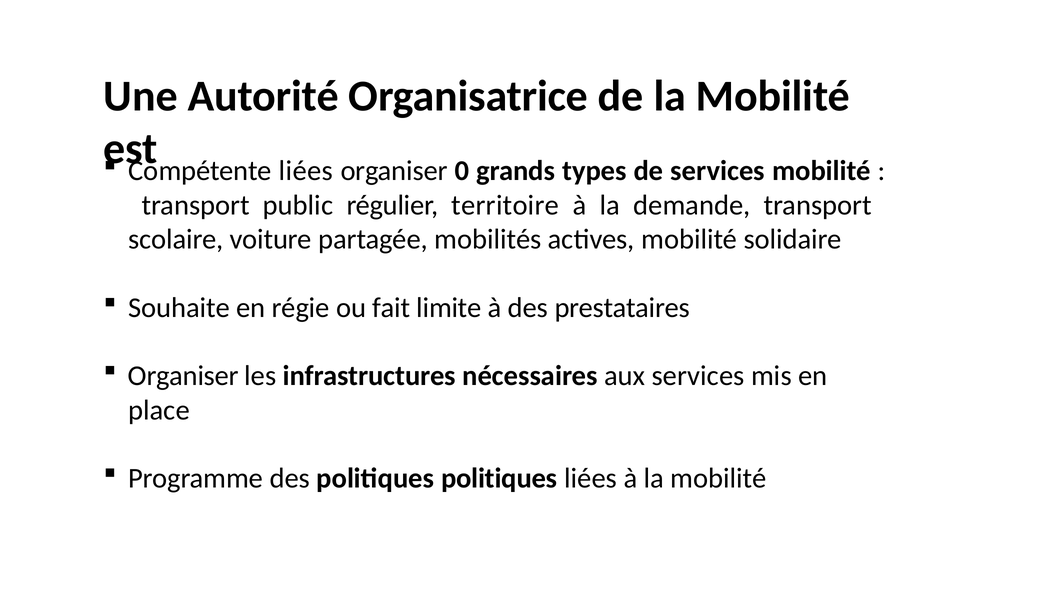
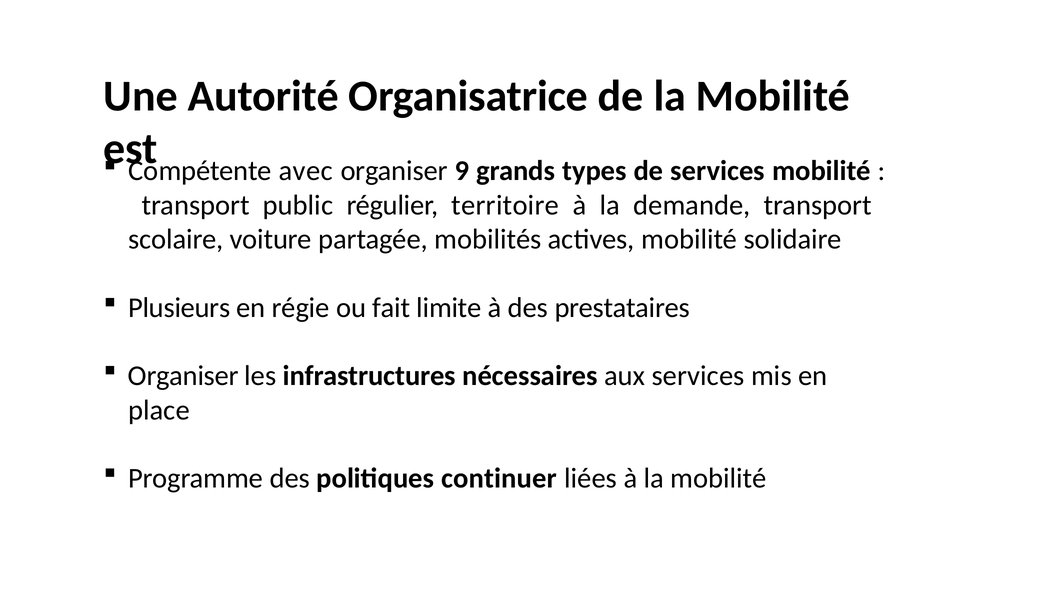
Compétente liées: liées -> avec
0: 0 -> 9
Souhaite: Souhaite -> Plusieurs
politiques politiques: politiques -> continuer
